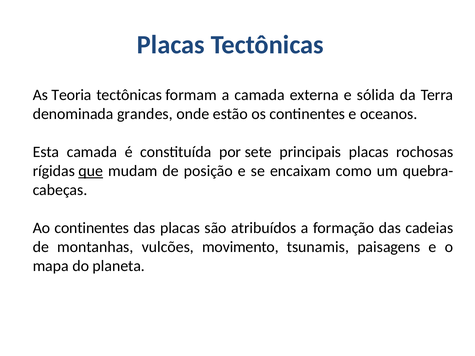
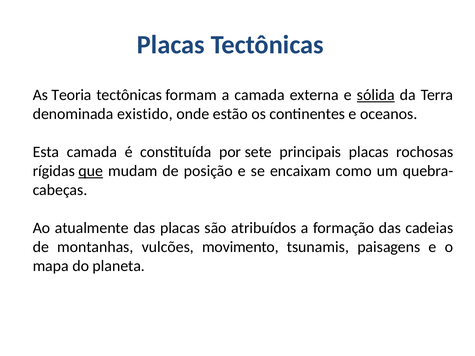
sólida underline: none -> present
grandes: grandes -> existido
Ao continentes: continentes -> atualmente
